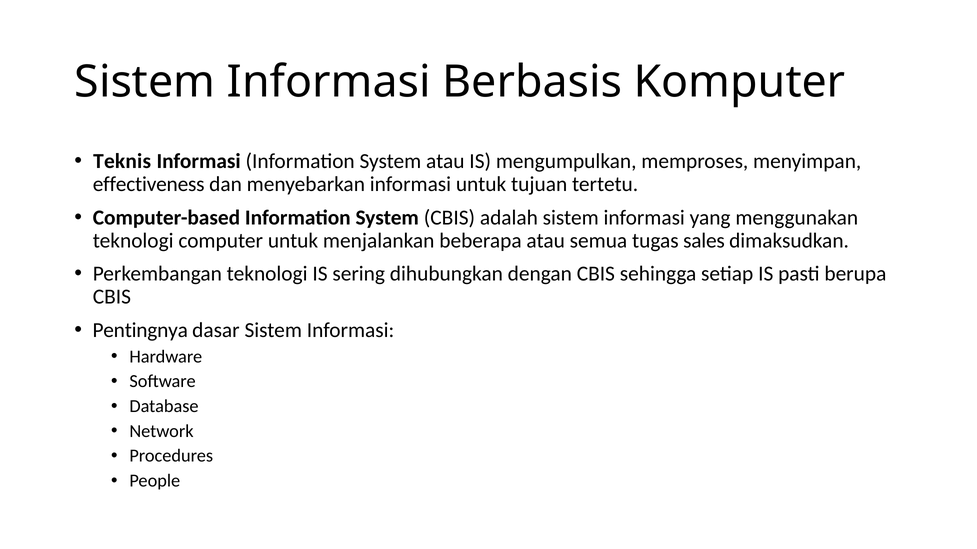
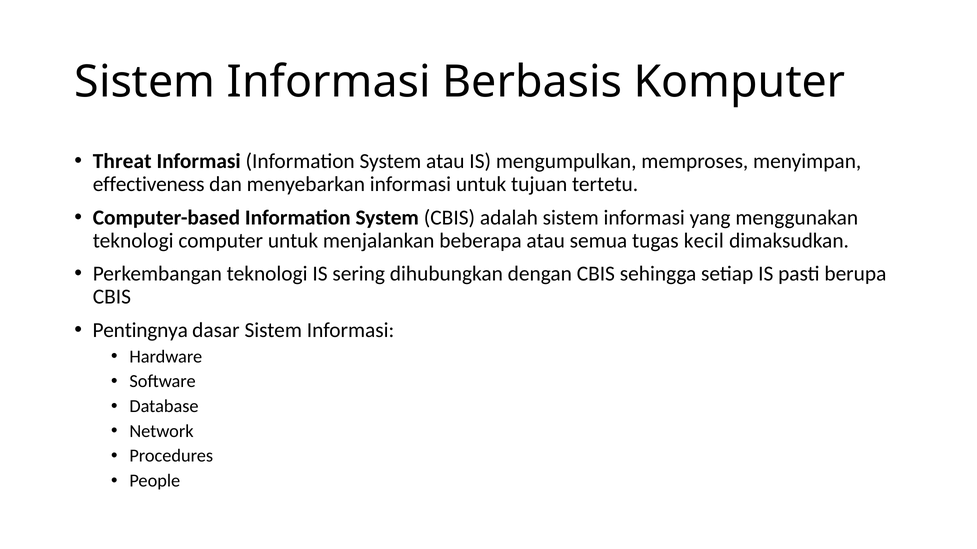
Teknis: Teknis -> Threat
sales: sales -> kecil
